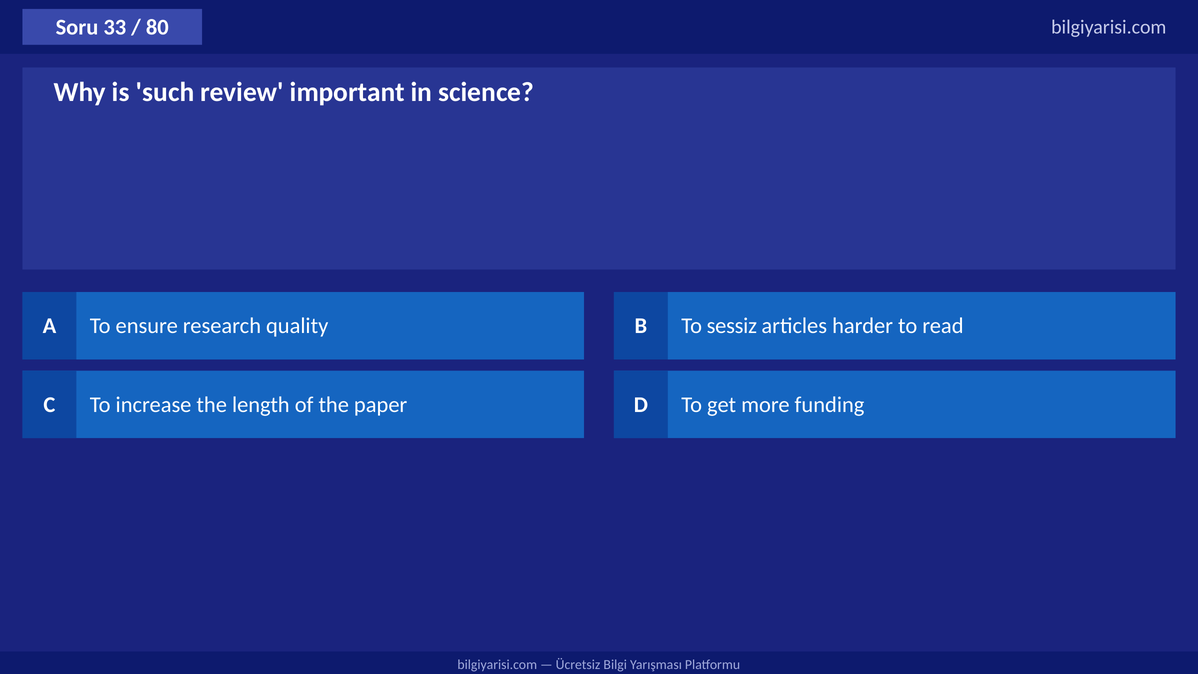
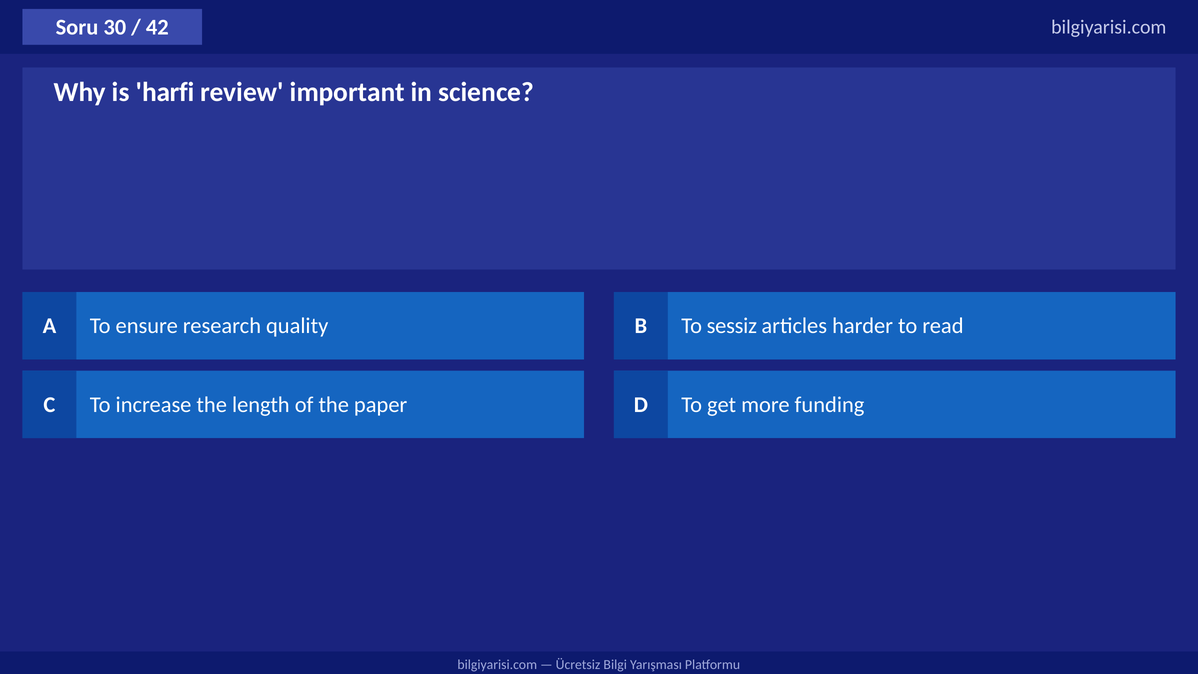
33: 33 -> 30
80: 80 -> 42
such: such -> harfi
